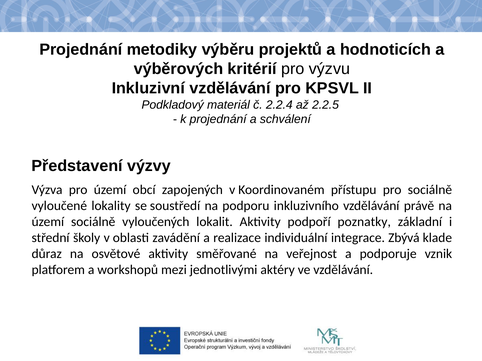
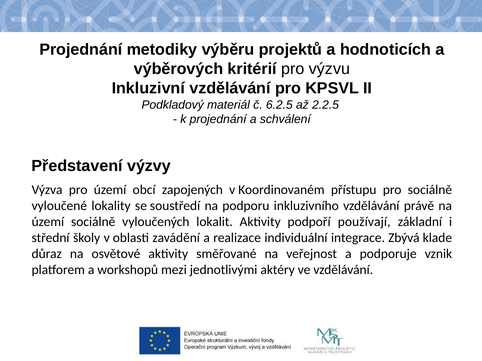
2.2.4: 2.2.4 -> 6.2.5
poznatky: poznatky -> používají
